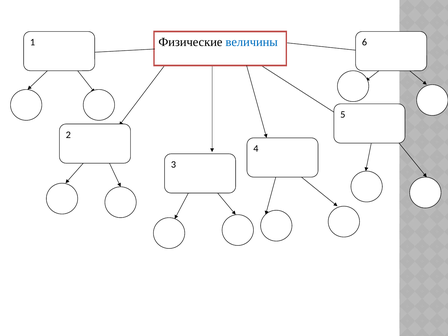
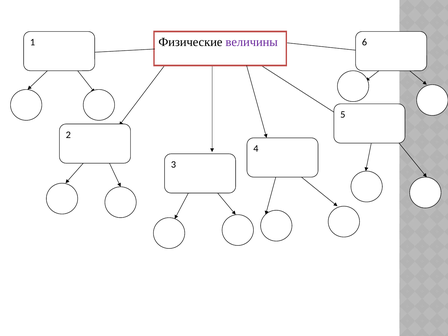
величины colour: blue -> purple
